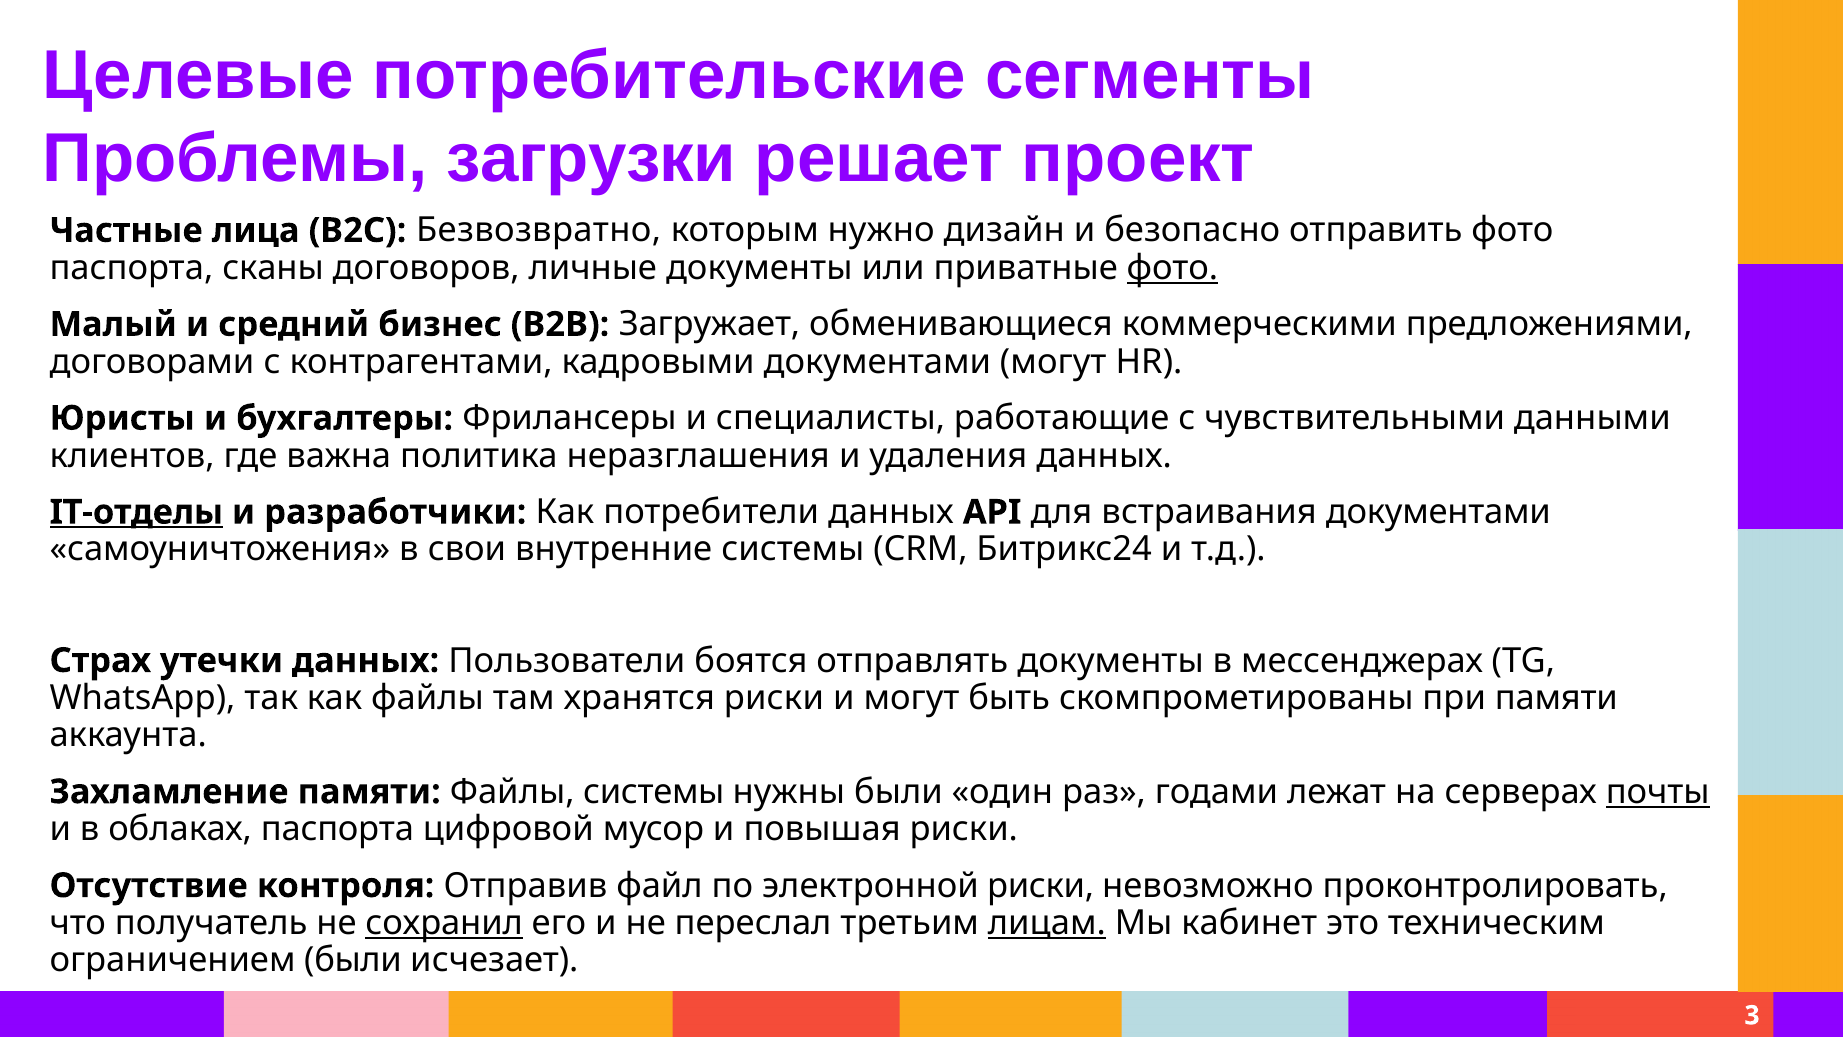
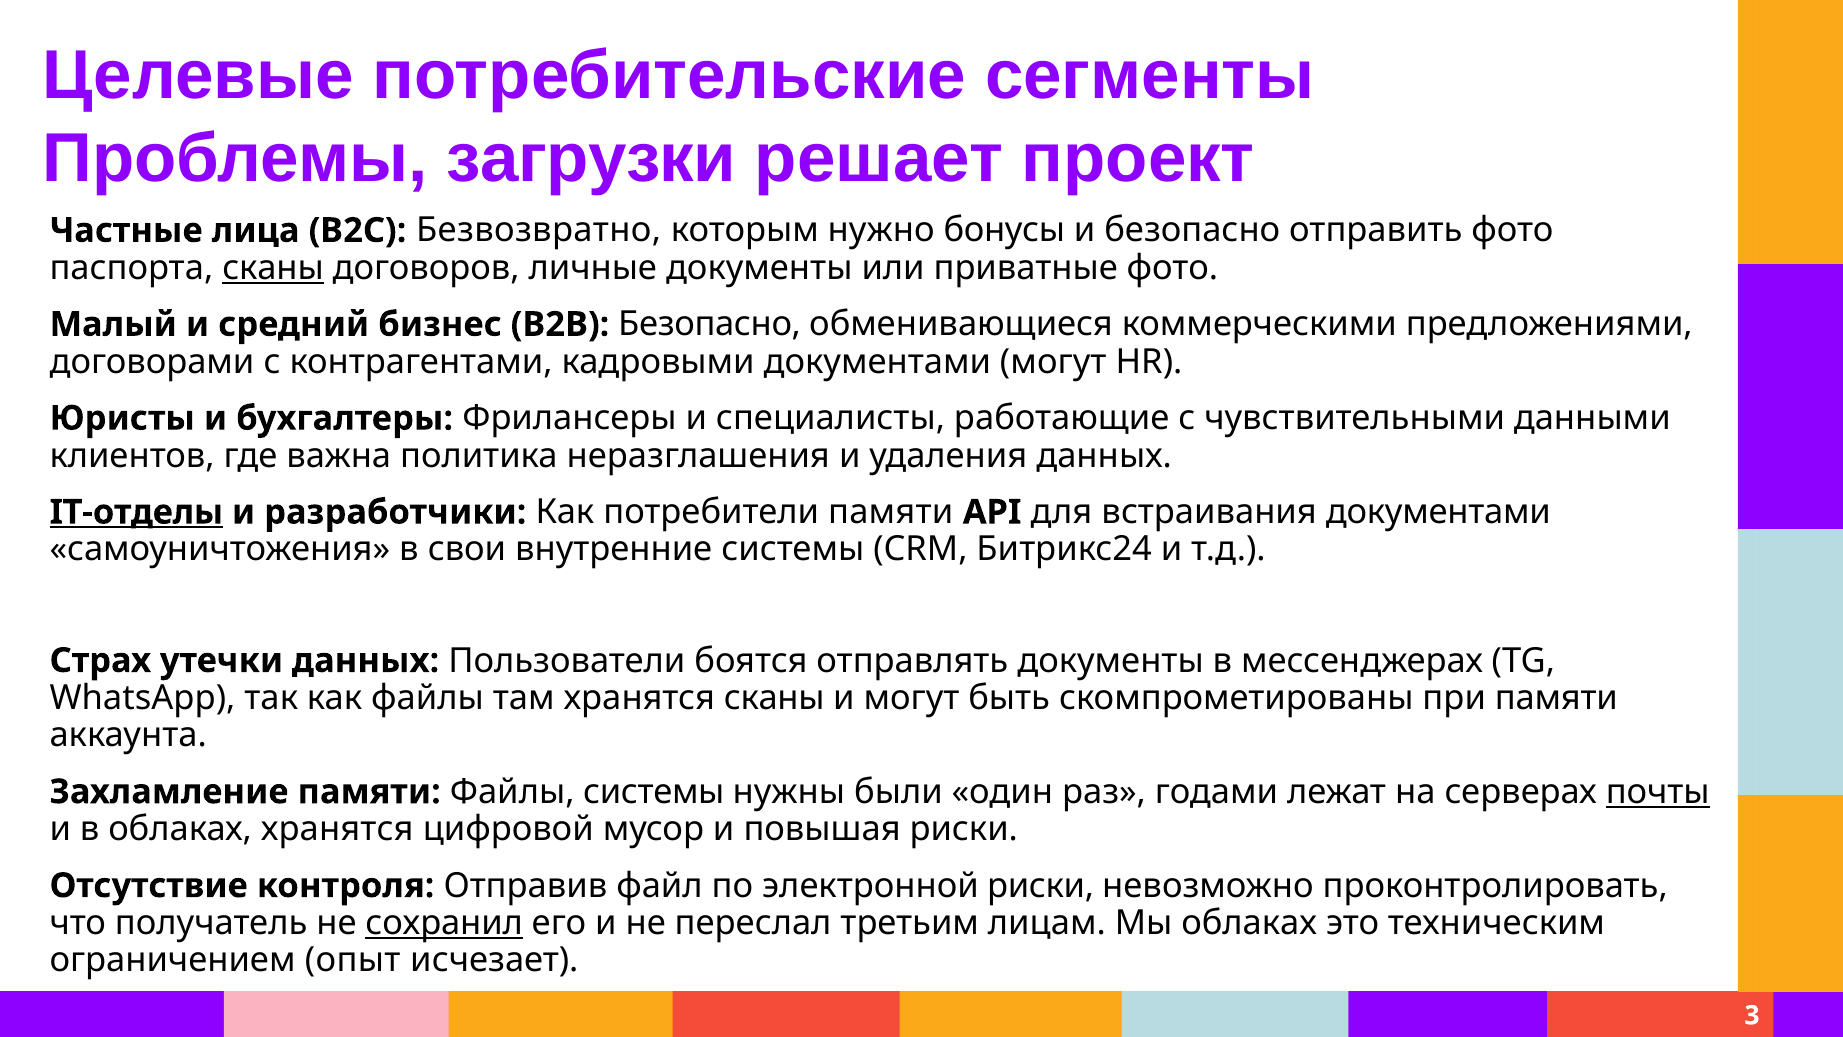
дизайн: дизайн -> бонусы
сканы at (273, 268) underline: none -> present
фото at (1172, 268) underline: present -> none
B2B Загружает: Загружает -> Безопасно
потребители данных: данных -> памяти
хранятся риски: риски -> сканы
облаках паспорта: паспорта -> хранятся
лицам underline: present -> none
Мы кабинет: кабинет -> облаках
ограничением были: были -> опыт
